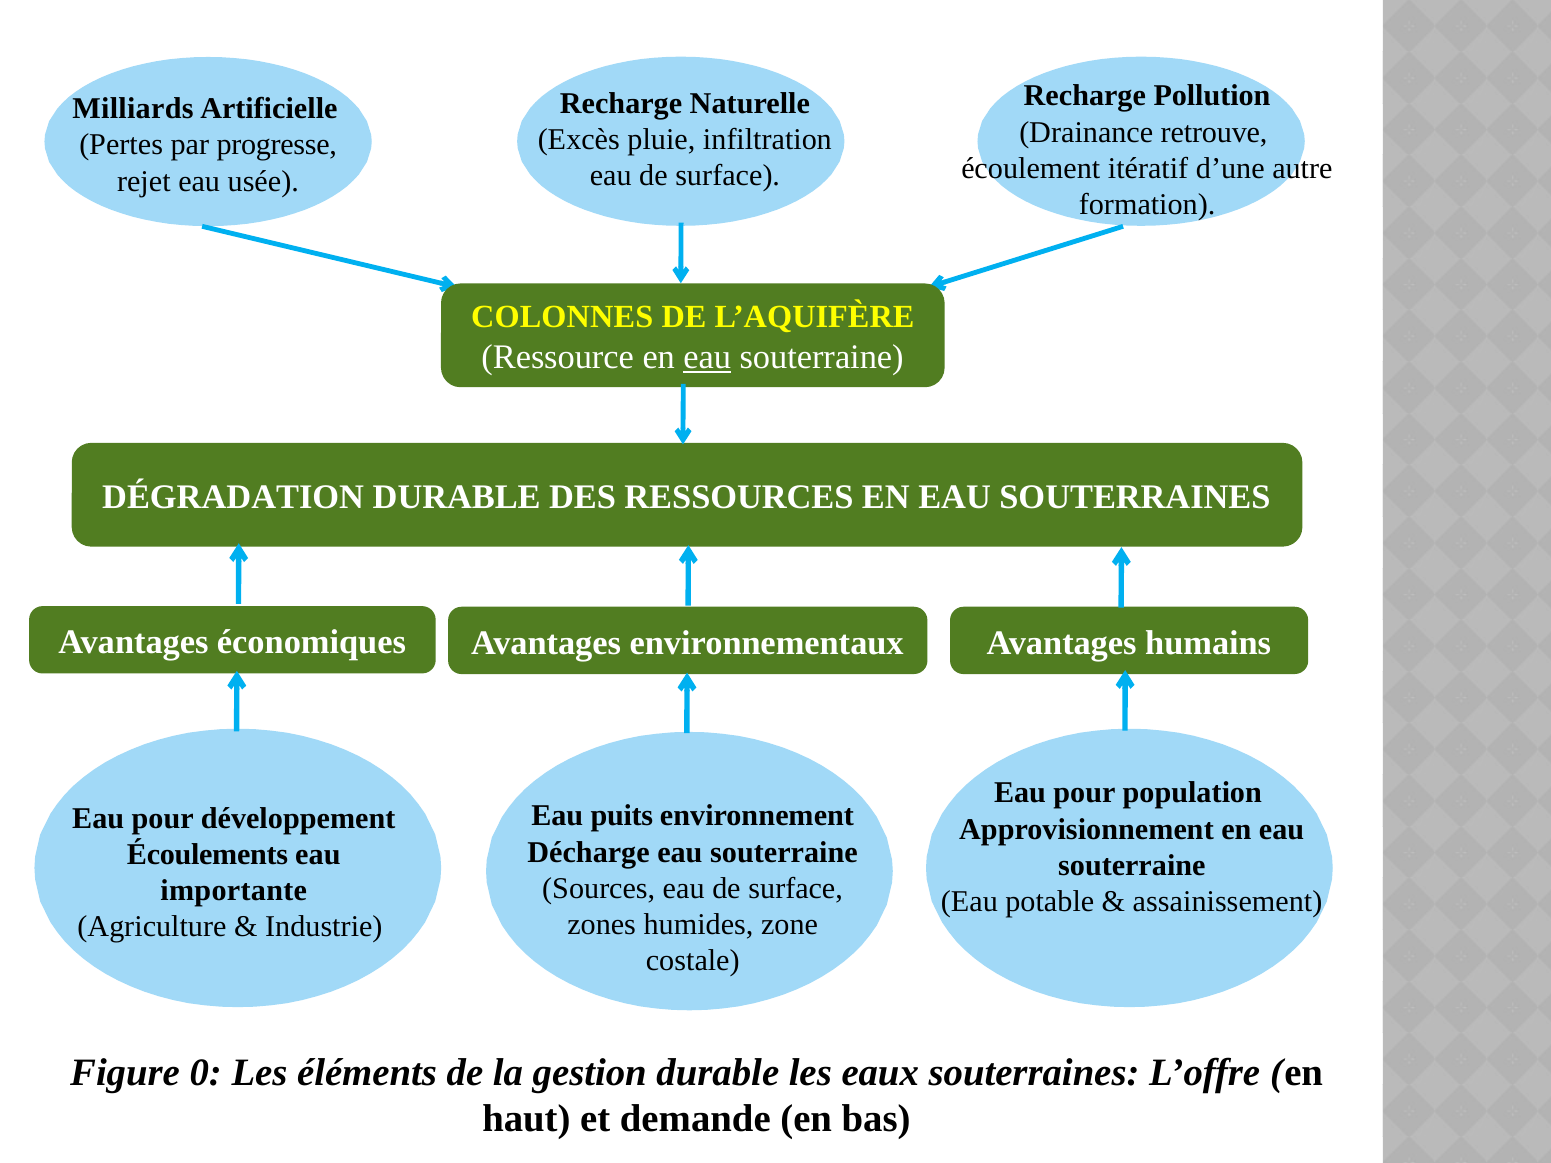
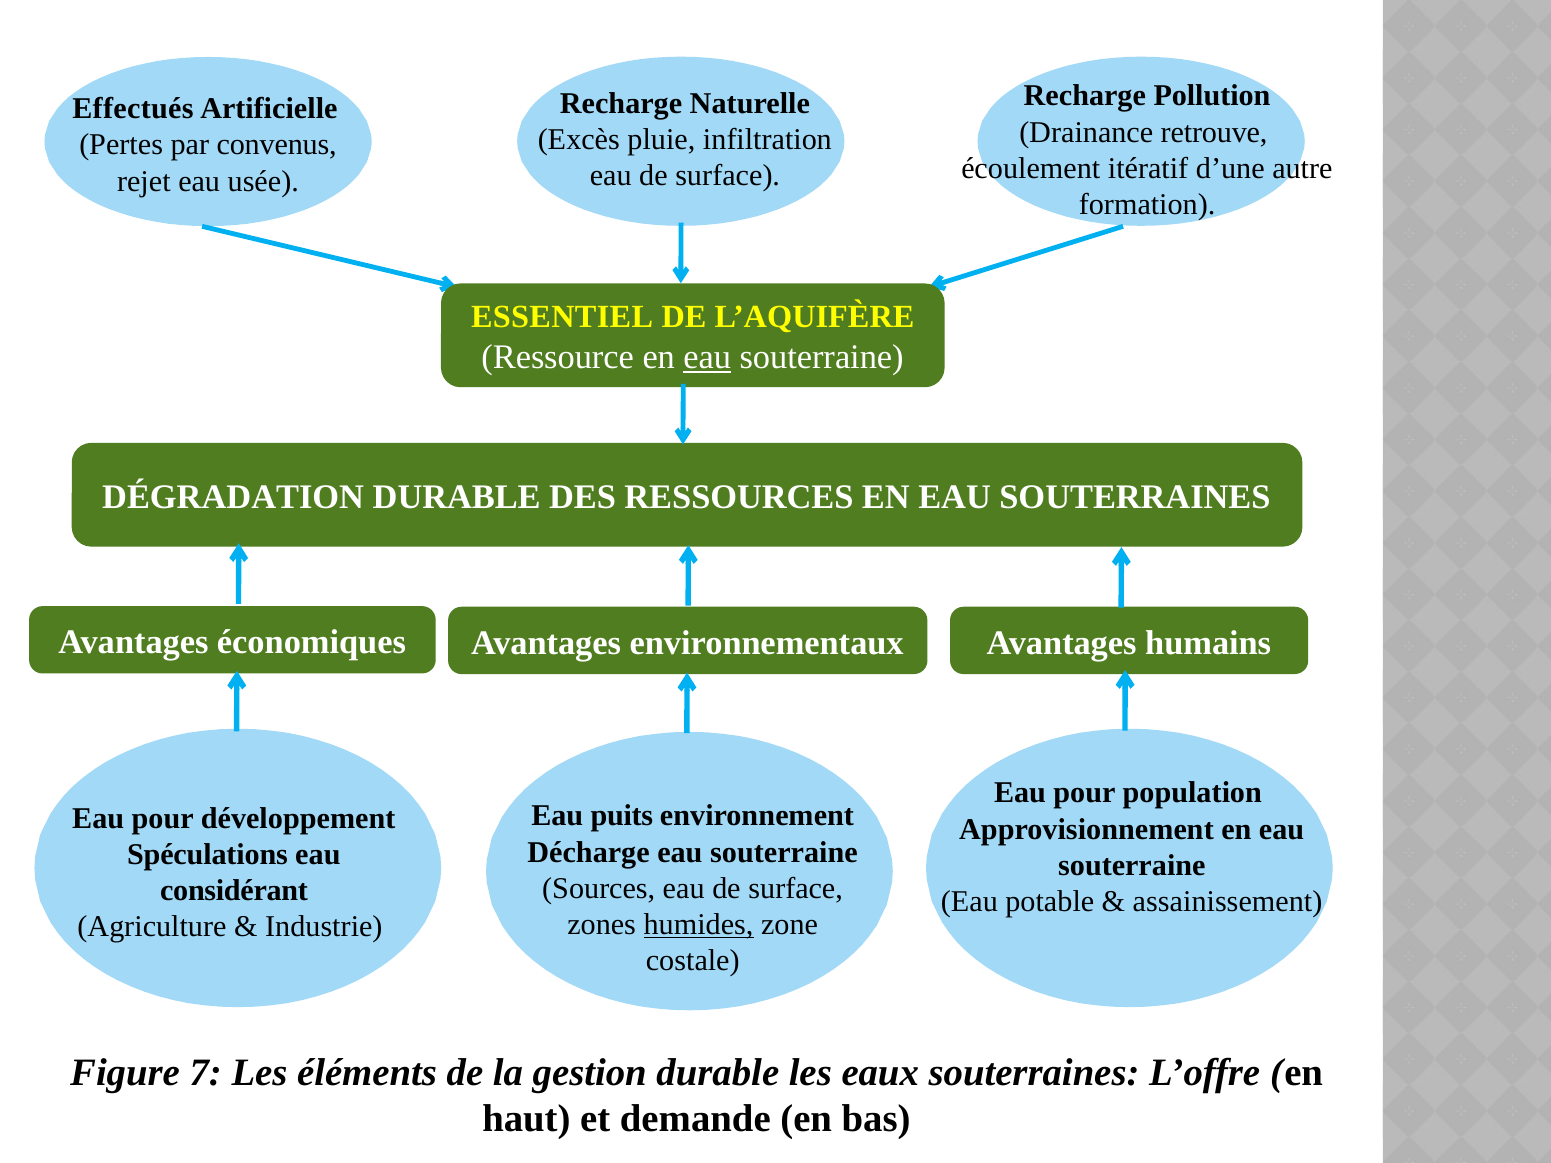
Milliards: Milliards -> Effectués
progresse: progresse -> convenus
COLONNES: COLONNES -> ESSENTIEL
Écoulements: Écoulements -> Spéculations
importante: importante -> considérant
humides underline: none -> present
0: 0 -> 7
